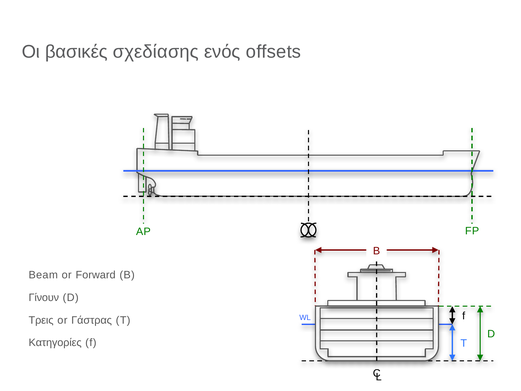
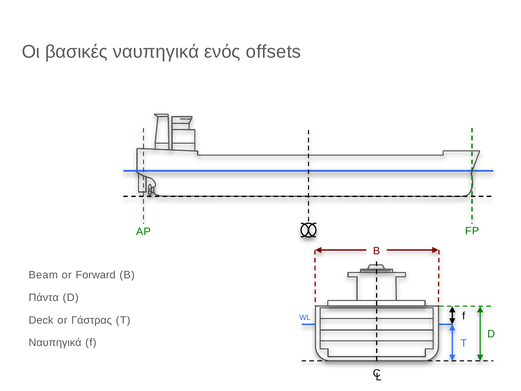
βασικές σχεδίασης: σχεδίασης -> ναυπηγικά
Γίνουν: Γίνουν -> Πάντα
Τρεις: Τρεις -> Deck
Κατηγορίες at (55, 342): Κατηγορίες -> Ναυπηγικά
